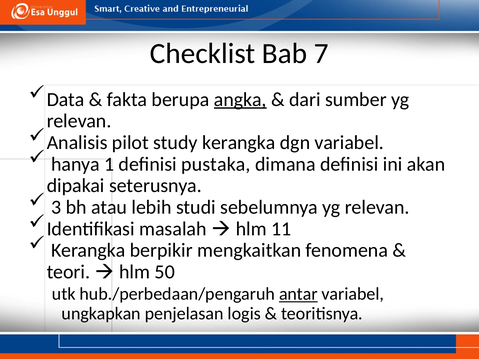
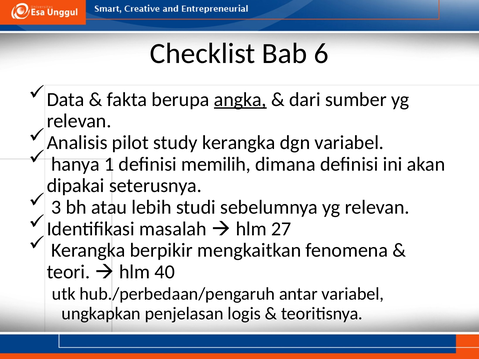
7: 7 -> 6
pustaka: pustaka -> memilih
11: 11 -> 27
50: 50 -> 40
antar underline: present -> none
